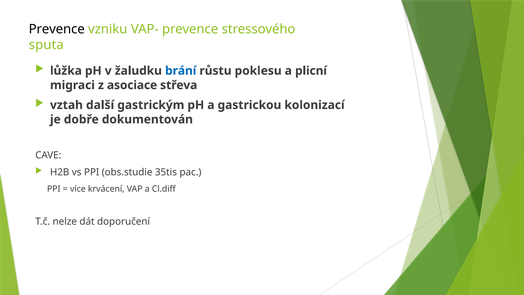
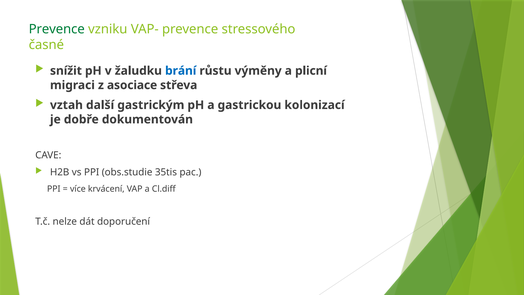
Prevence at (57, 29) colour: black -> green
sputa: sputa -> časné
lůžka: lůžka -> snížit
poklesu: poklesu -> výměny
